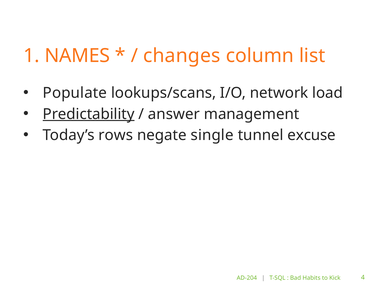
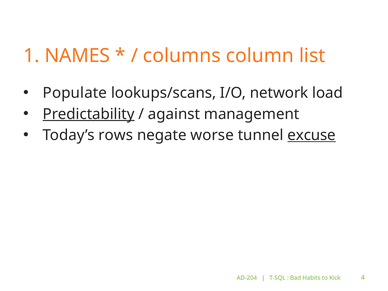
changes: changes -> columns
answer: answer -> against
single: single -> worse
excuse underline: none -> present
